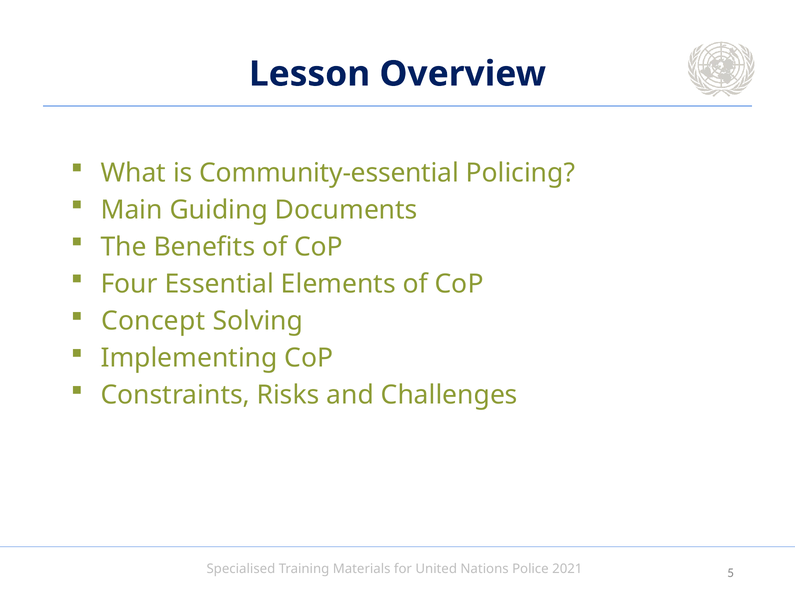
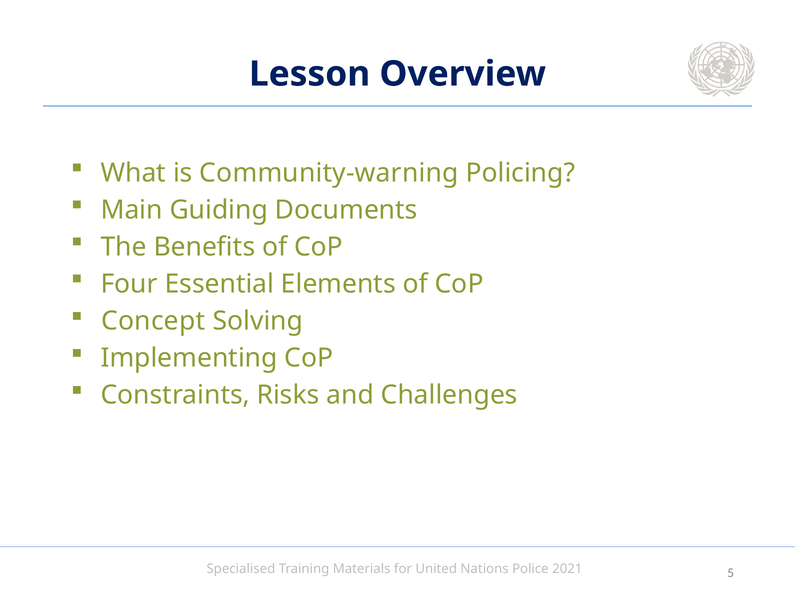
Community-essential: Community-essential -> Community-warning
